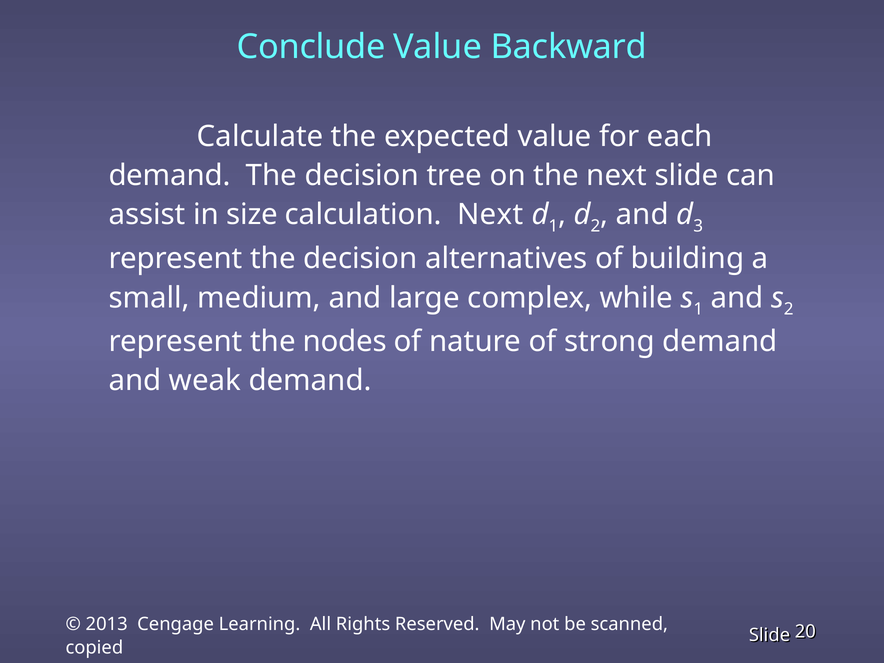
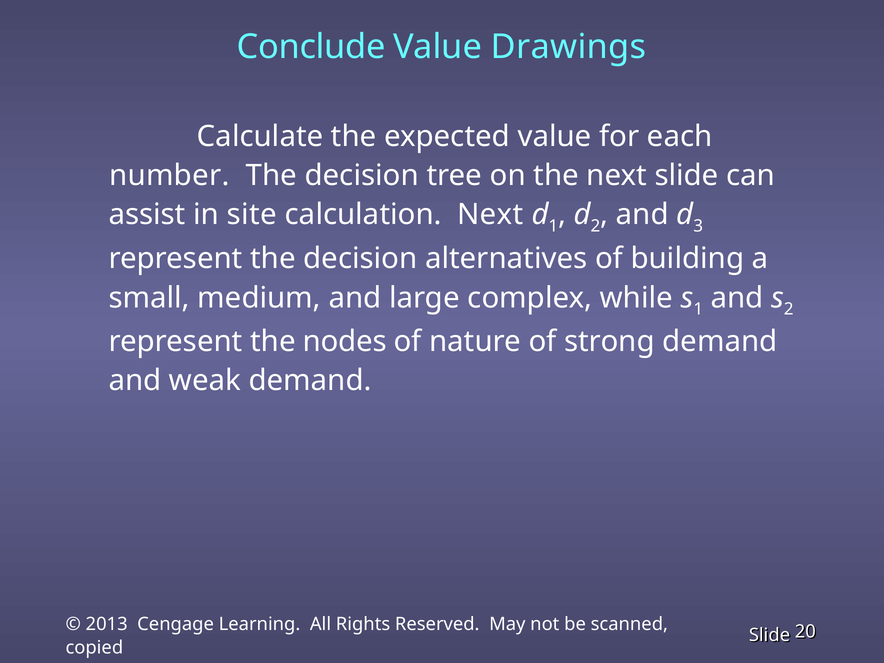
Backward: Backward -> Drawings
demand at (170, 175): demand -> number
size: size -> site
